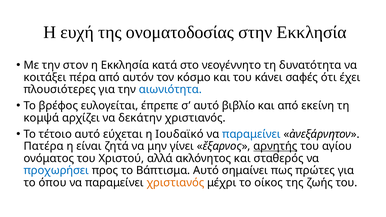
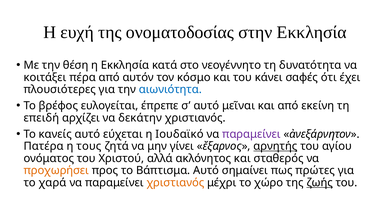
στον: στον -> θέση
βιβλίο: βιβλίο -> μεῖναι
κομψά: κομψά -> επειδή
τέτοιο: τέτοιο -> κανείς
παραμείνει at (251, 134) colour: blue -> purple
είναι: είναι -> τους
προχωρήσει colour: blue -> orange
όπου: όπου -> χαρά
οίκος: οίκος -> χώρο
ζωής underline: none -> present
